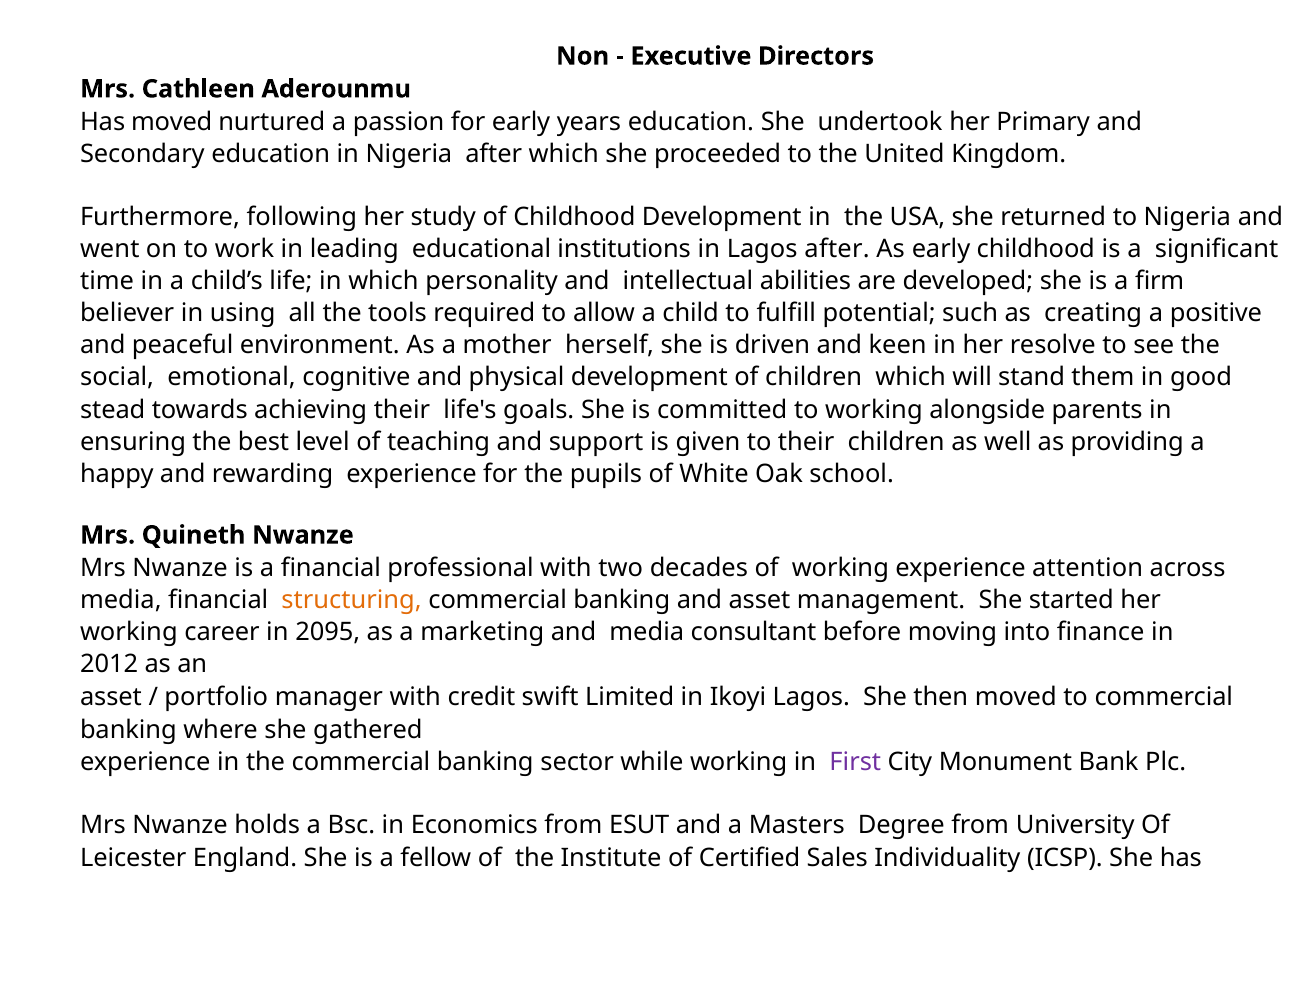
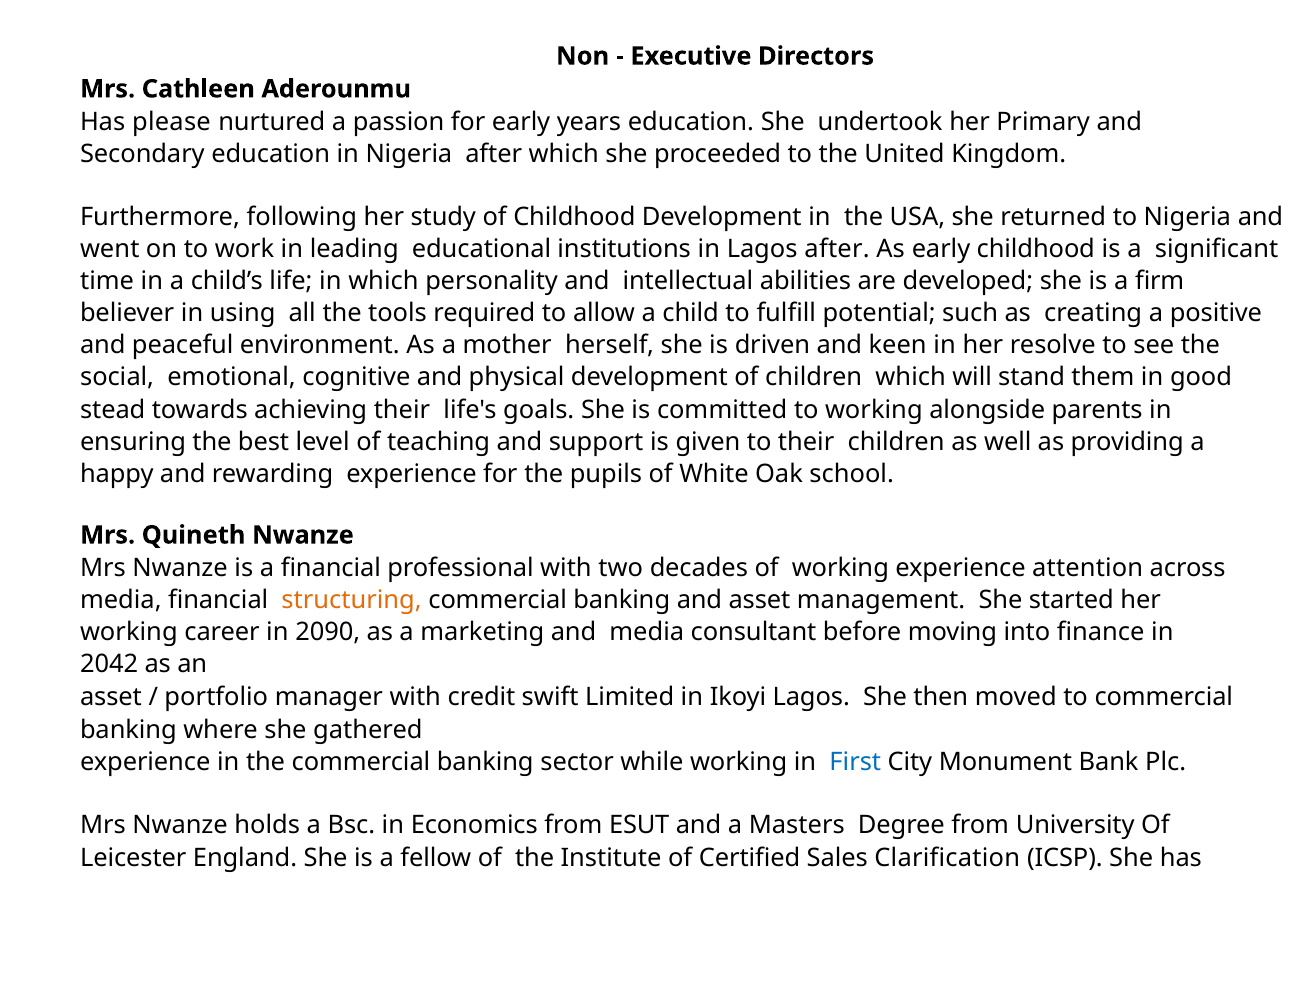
Has moved: moved -> please
2095: 2095 -> 2090
2012: 2012 -> 2042
First colour: purple -> blue
Individuality: Individuality -> Clarification
